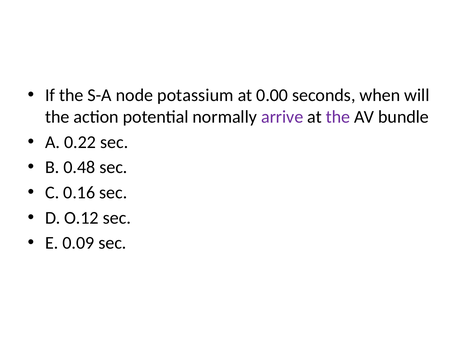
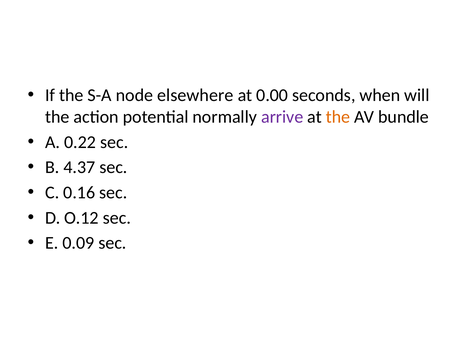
potassium: potassium -> elsewhere
the at (338, 117) colour: purple -> orange
0.48: 0.48 -> 4.37
